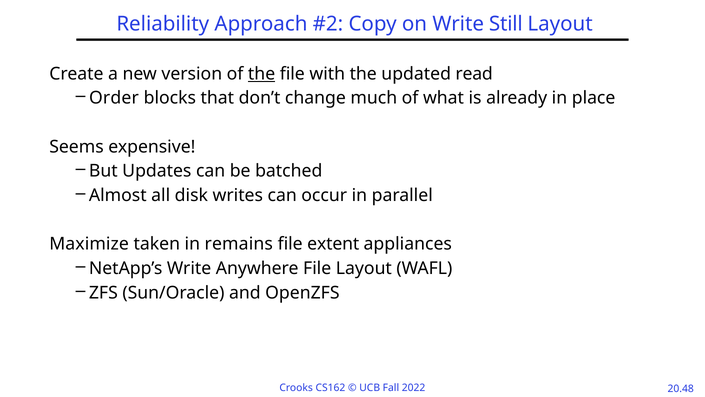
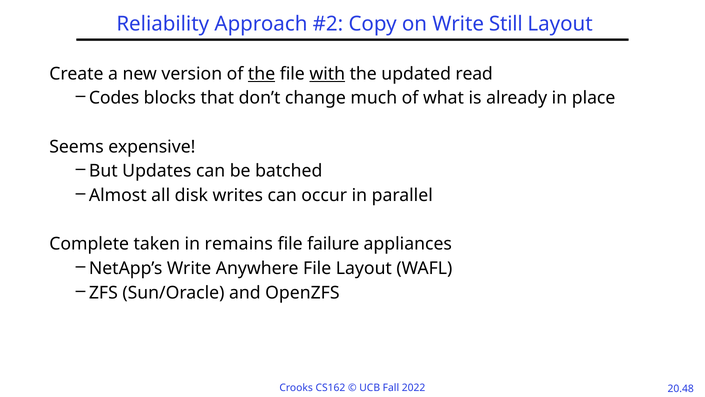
with underline: none -> present
Order: Order -> Codes
Maximize: Maximize -> Complete
extent: extent -> failure
